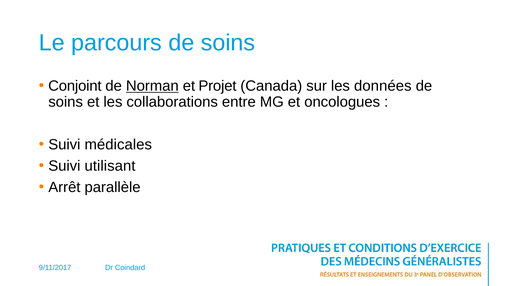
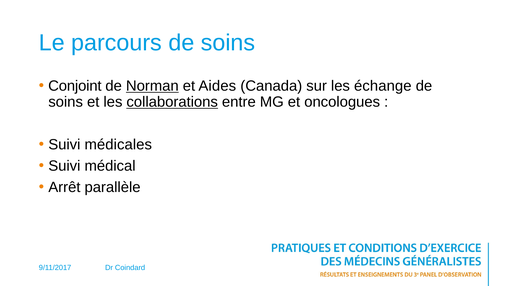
Projet: Projet -> Aides
données: données -> échange
collaborations underline: none -> present
utilisant: utilisant -> médical
